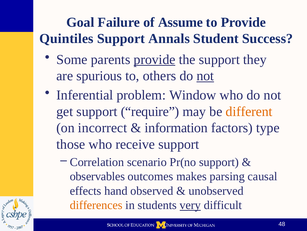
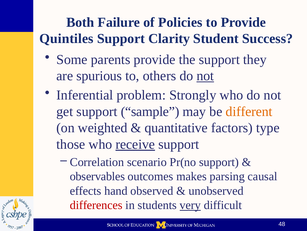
Goal: Goal -> Both
Assume: Assume -> Policies
Annals: Annals -> Clarity
provide at (155, 59) underline: present -> none
Window: Window -> Strongly
require: require -> sample
incorrect: incorrect -> weighted
information: information -> quantitative
receive underline: none -> present
differences colour: orange -> red
